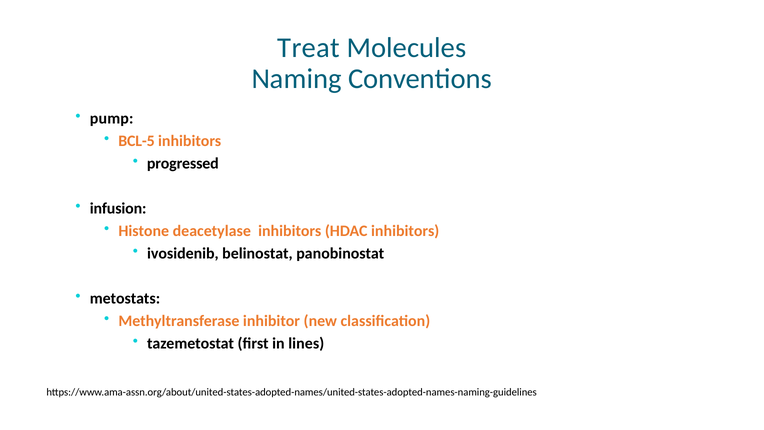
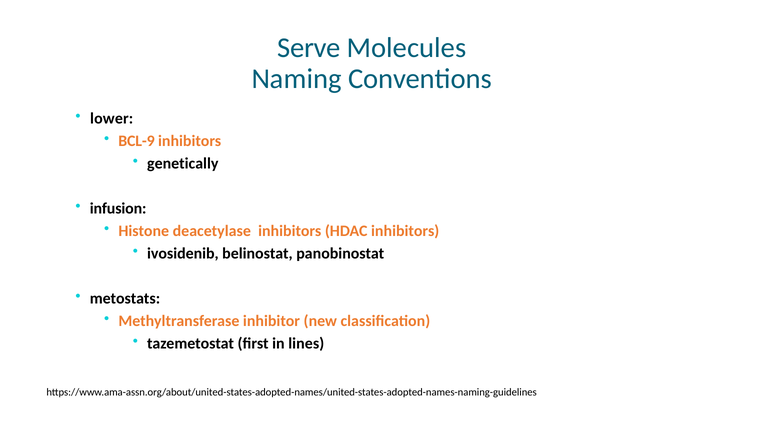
Treat: Treat -> Serve
pump: pump -> lower
BCL-5: BCL-5 -> BCL-9
progressed: progressed -> genetically
